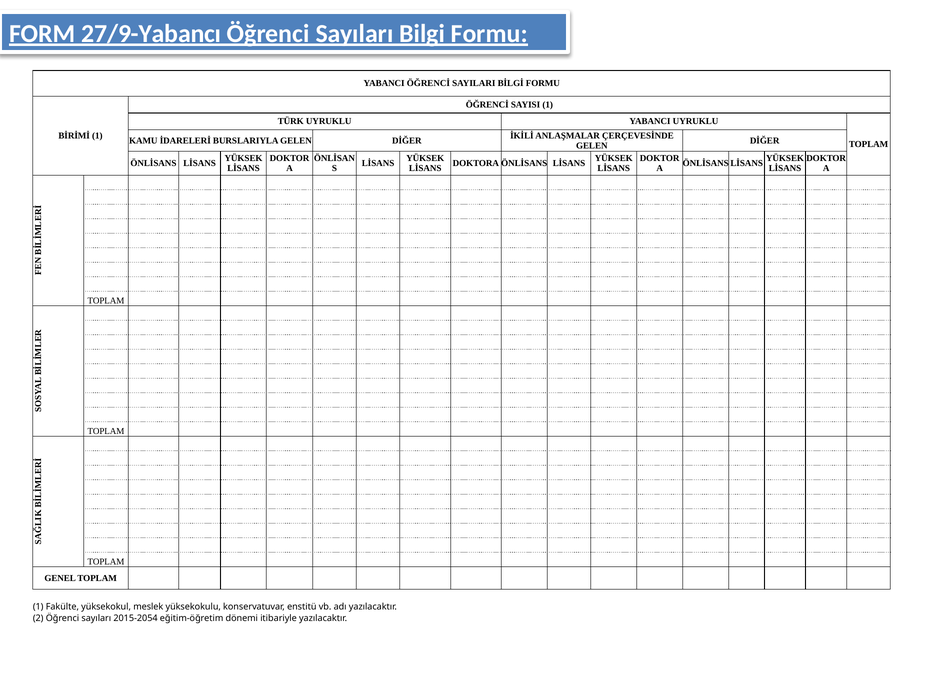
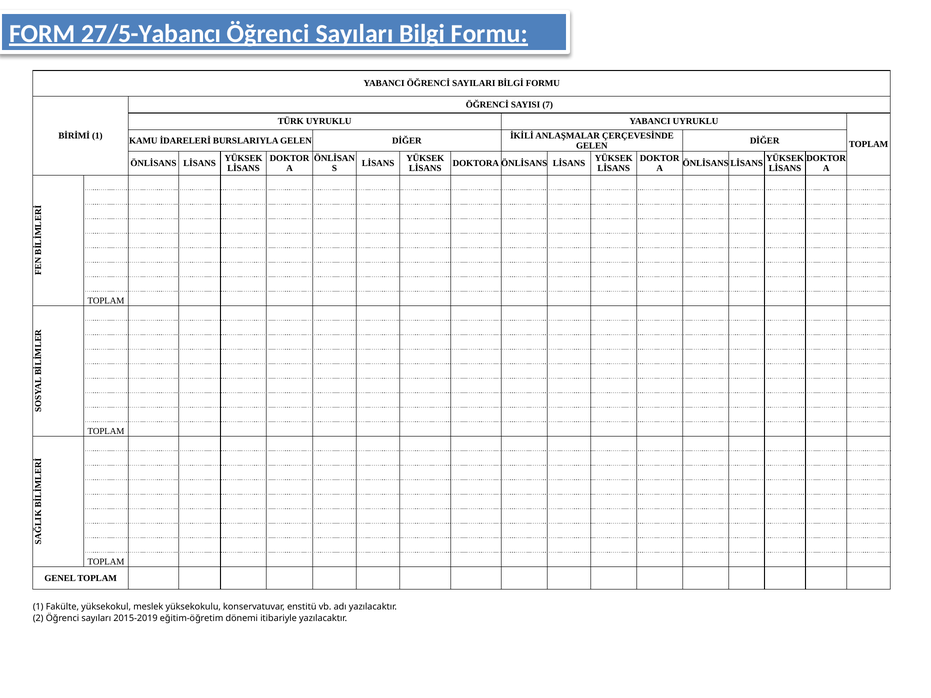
27/9-Yabancı: 27/9-Yabancı -> 27/5-Yabancı
SAYISI 1: 1 -> 7
2015-2054: 2015-2054 -> 2015-2019
